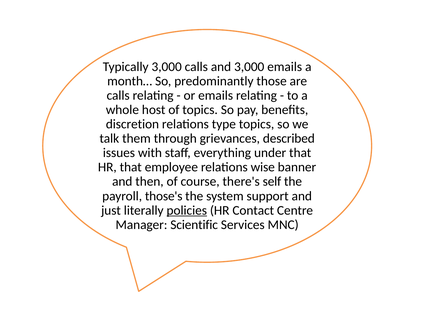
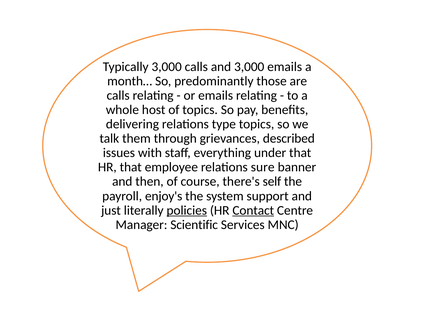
discretion: discretion -> delivering
wise: wise -> sure
those's: those's -> enjoy's
Contact underline: none -> present
